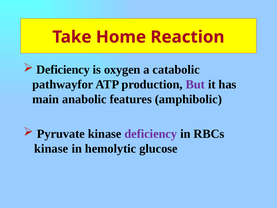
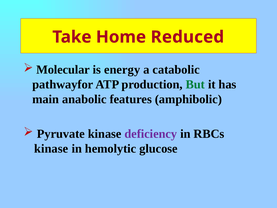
Reaction: Reaction -> Reduced
Deficiency at (63, 70): Deficiency -> Molecular
oxygen: oxygen -> energy
But colour: purple -> green
